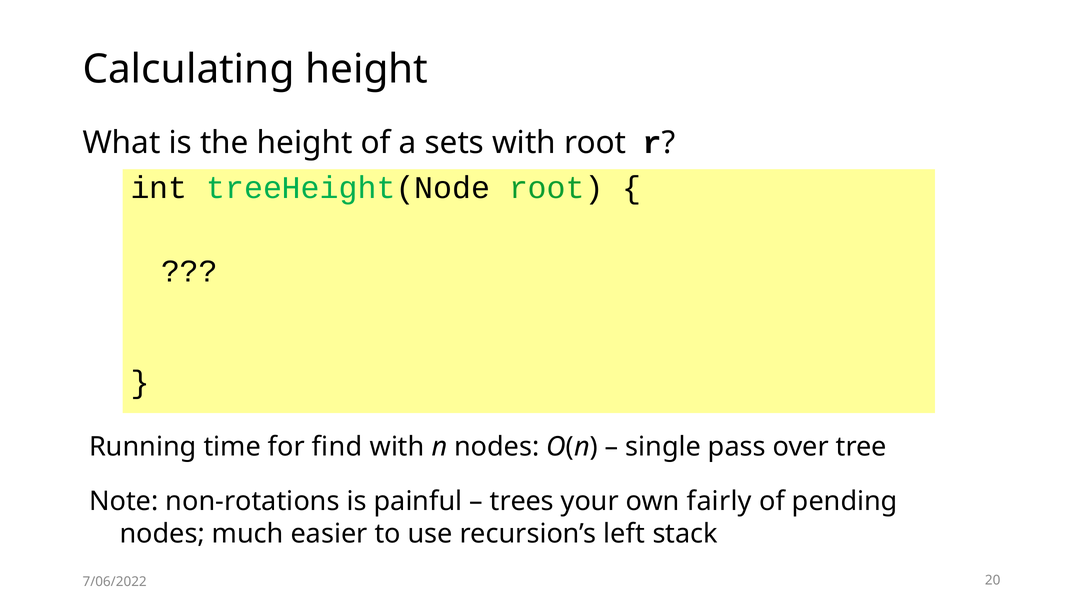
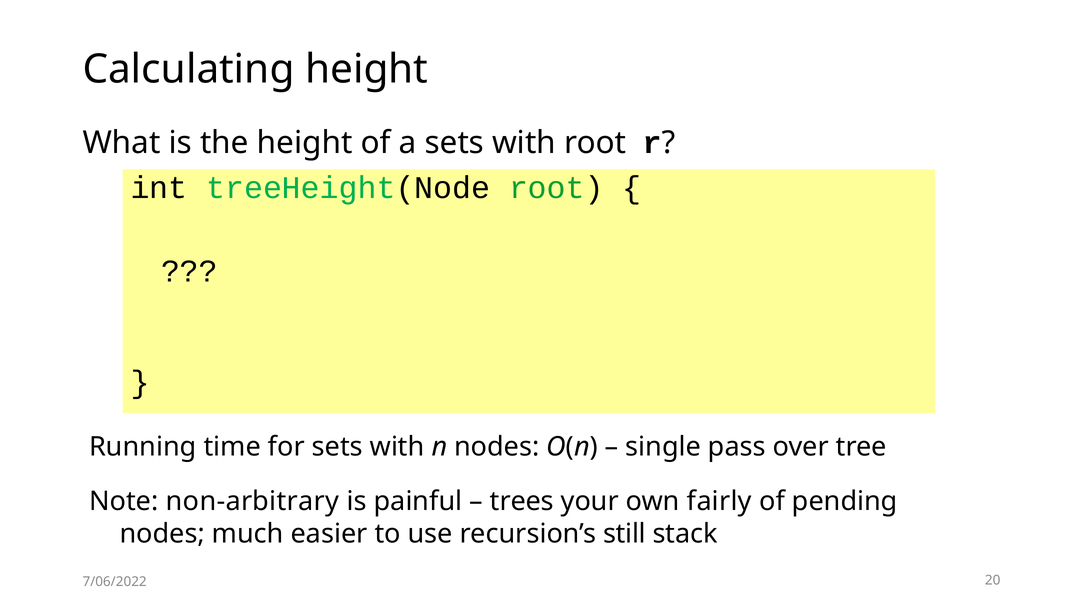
for find: find -> sets
non-rotations: non-rotations -> non-arbitrary
left: left -> still
